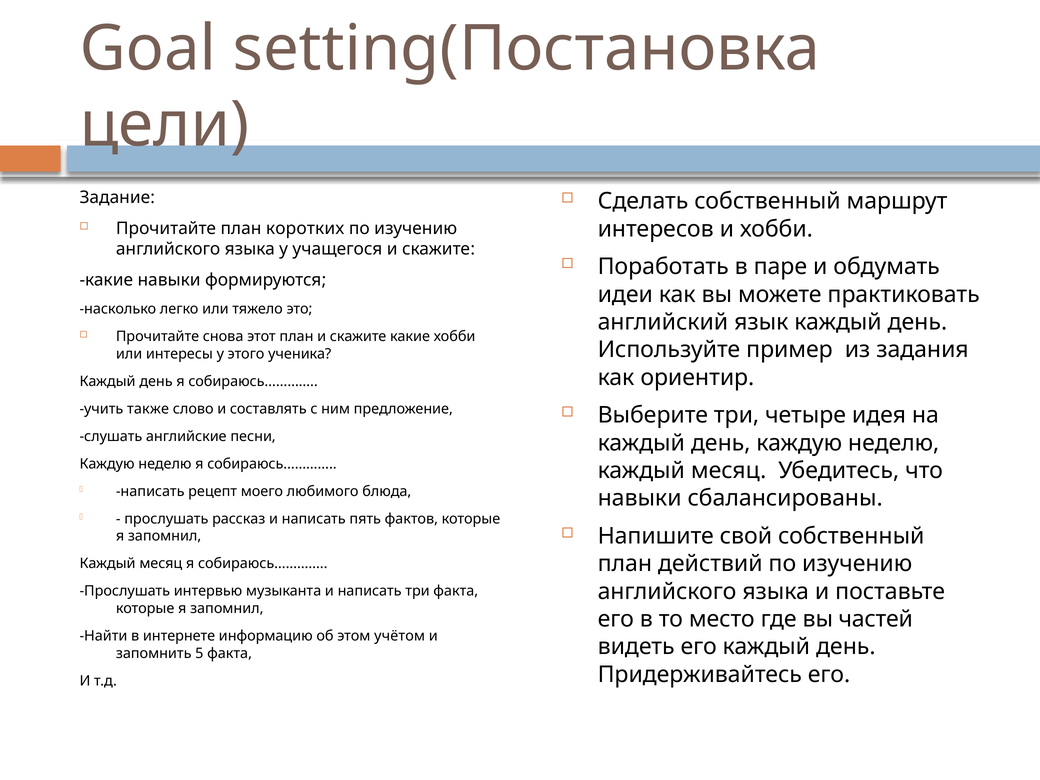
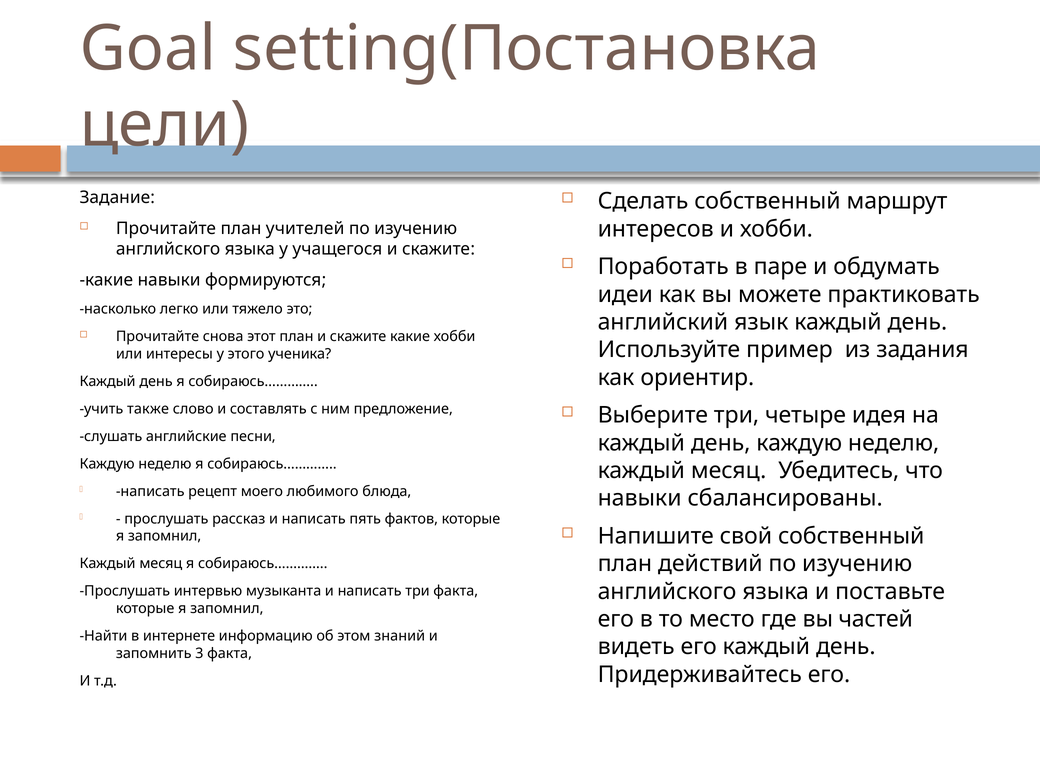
коротких: коротких -> учителей
учётом: учётом -> знаний
5: 5 -> 3
